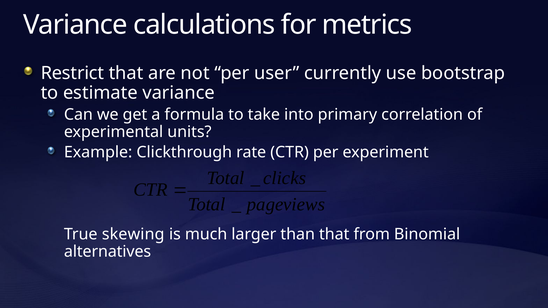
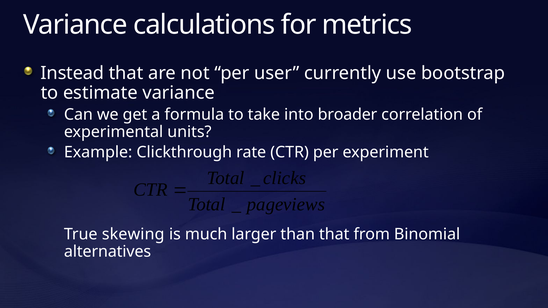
Restrict: Restrict -> Instead
primary: primary -> broader
